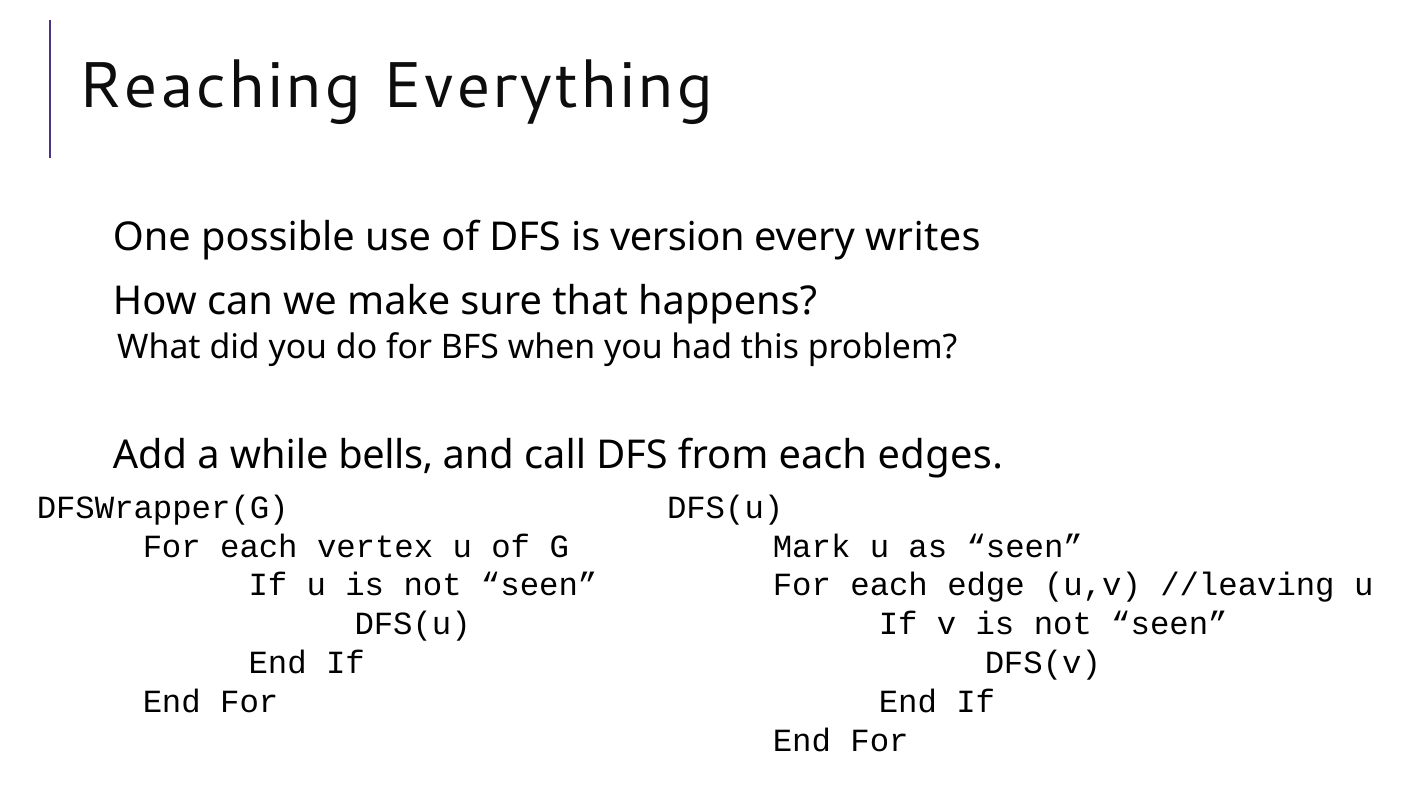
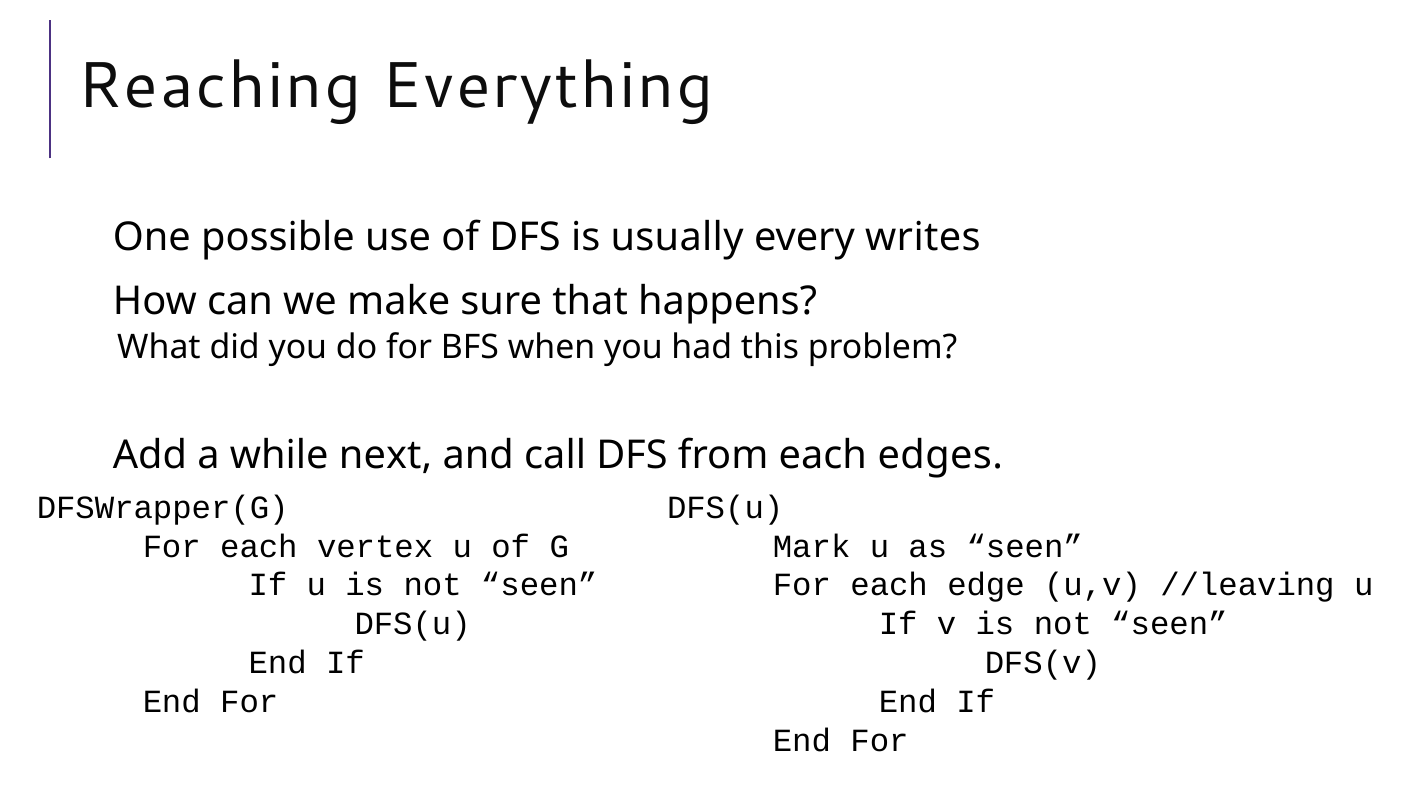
version: version -> usually
bells: bells -> next
